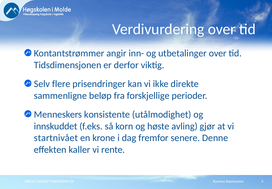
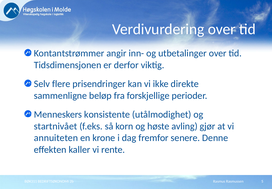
innskuddet: innskuddet -> startnivået
startnivået: startnivået -> annuiteten
